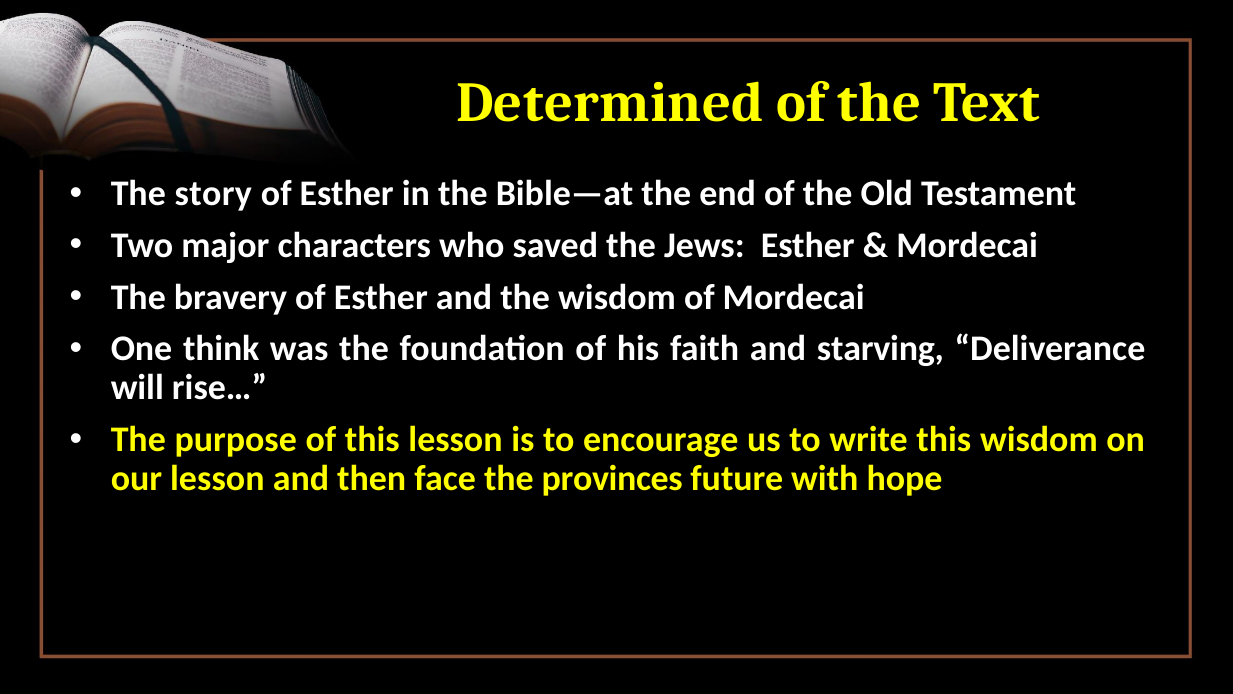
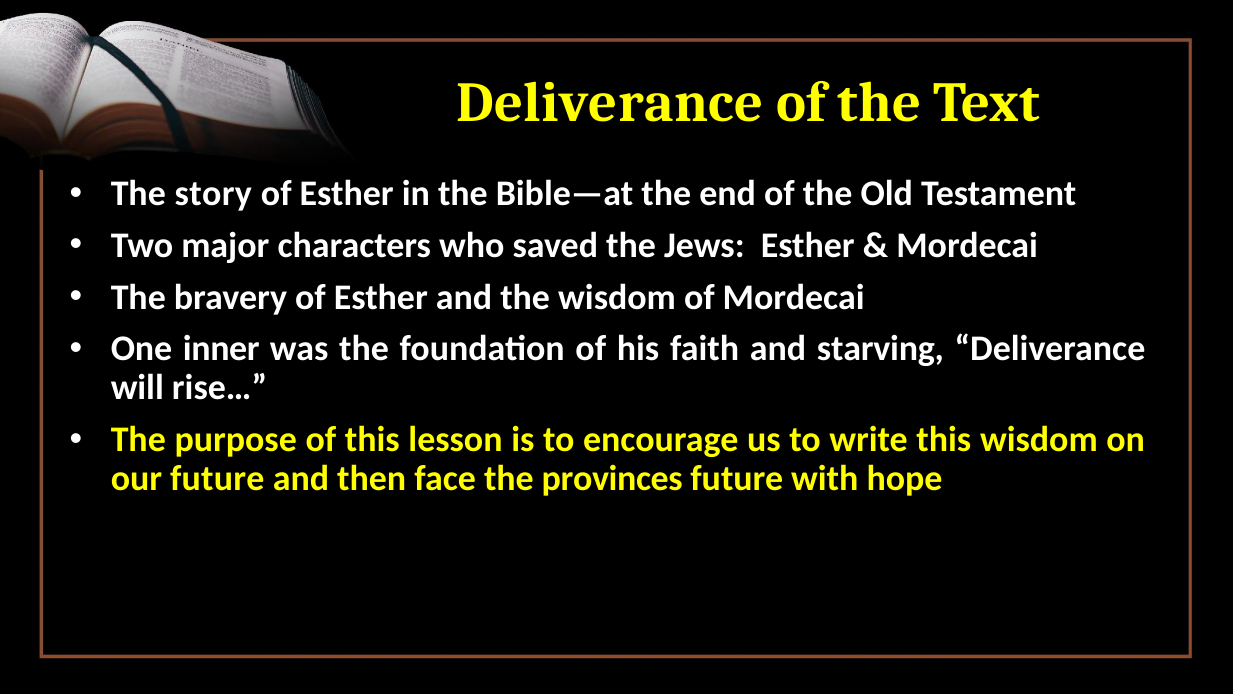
Determined at (610, 103): Determined -> Deliverance
think: think -> inner
our lesson: lesson -> future
